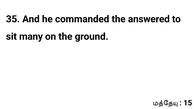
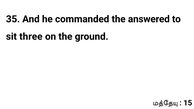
many: many -> three
